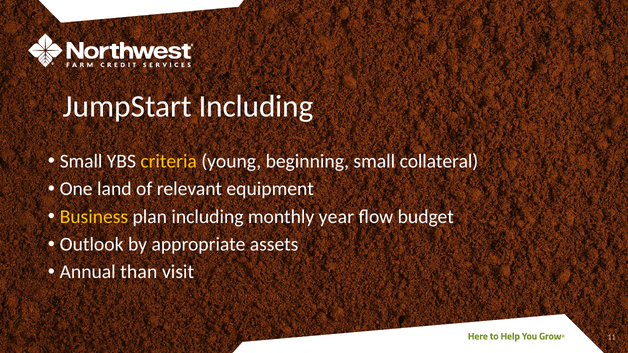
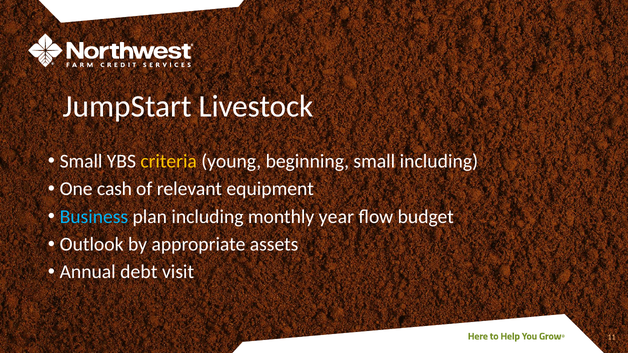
JumpStart Including: Including -> Livestock
small collateral: collateral -> including
land: land -> cash
Business colour: yellow -> light blue
than: than -> debt
